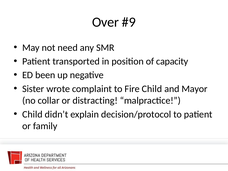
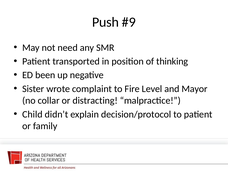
Over: Over -> Push
capacity: capacity -> thinking
Fire Child: Child -> Level
